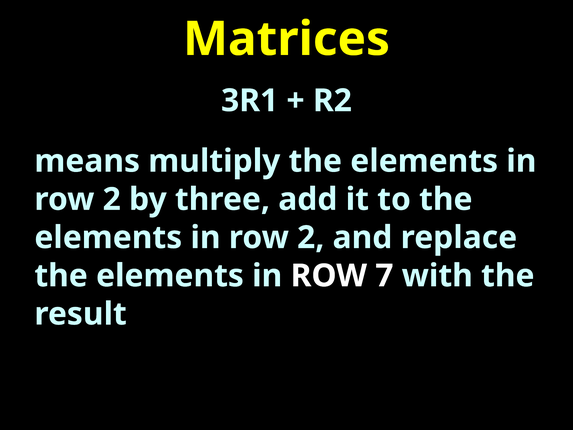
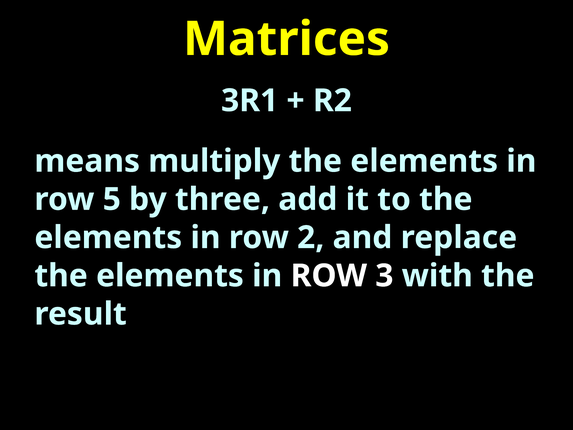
2 at (112, 199): 2 -> 5
7: 7 -> 3
